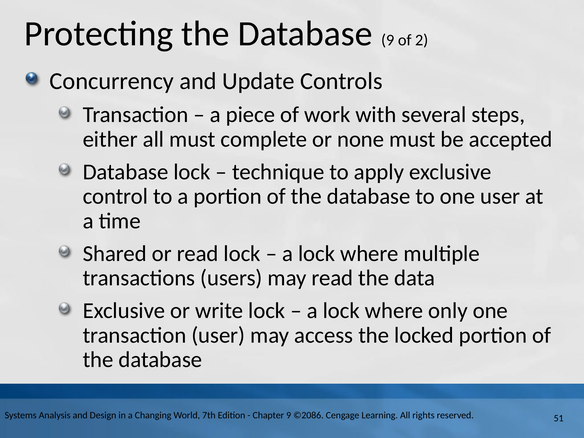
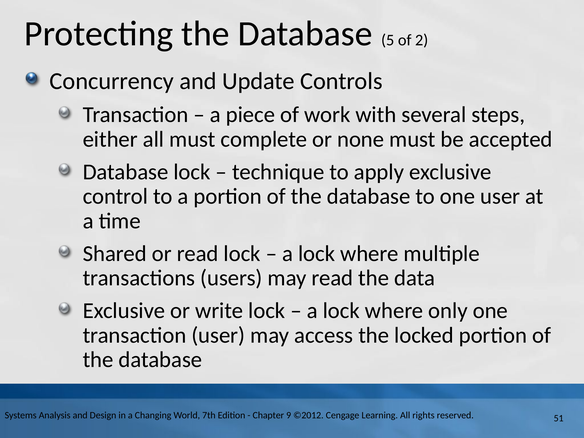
Database 9: 9 -> 5
©2086: ©2086 -> ©2012
